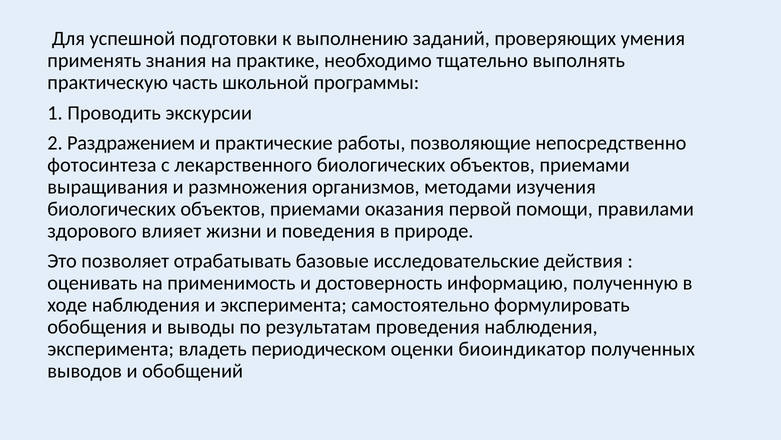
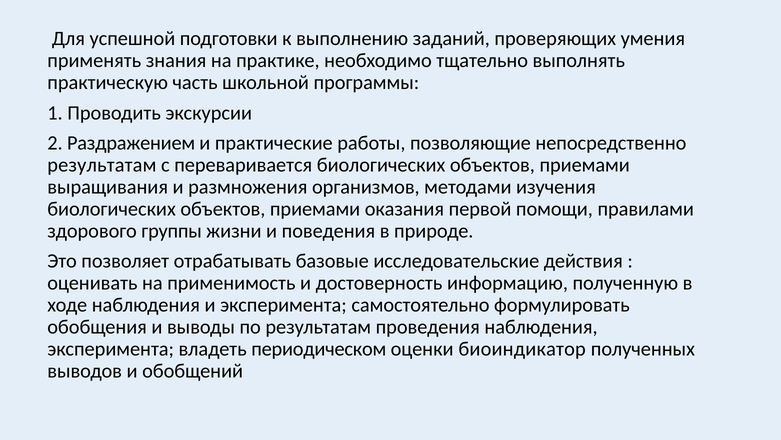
фотосинтеза at (102, 165): фотосинтеза -> результатам
лекарственного: лекарственного -> переваривается
влияет: влияет -> группы
